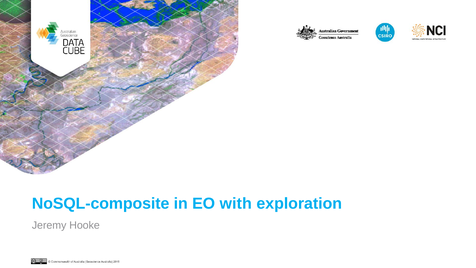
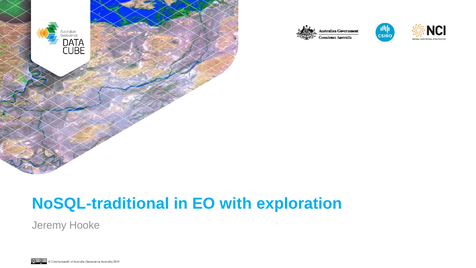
NoSQL-composite: NoSQL-composite -> NoSQL-traditional
